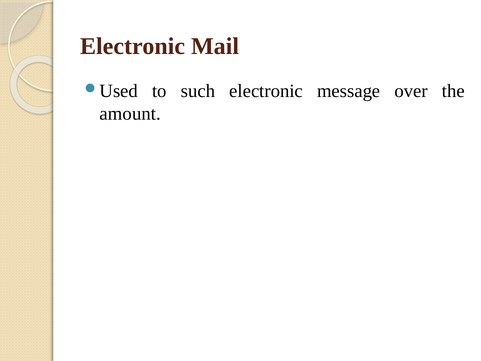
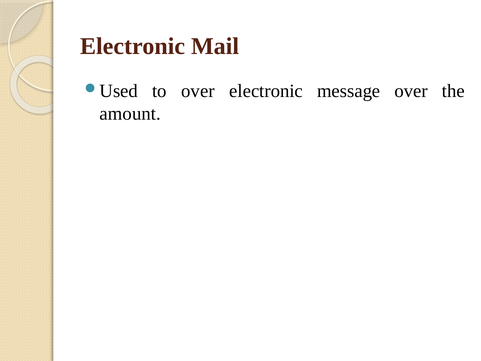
to such: such -> over
